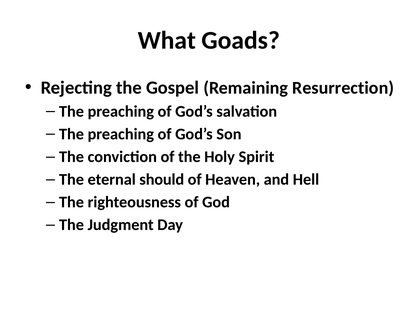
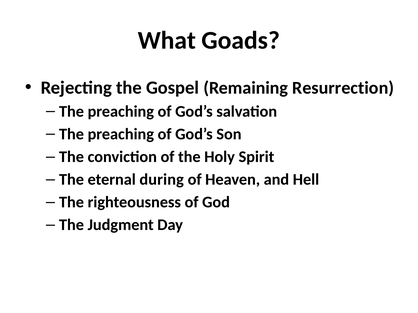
should: should -> during
